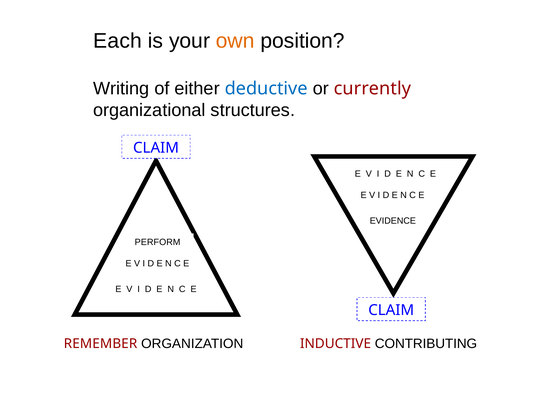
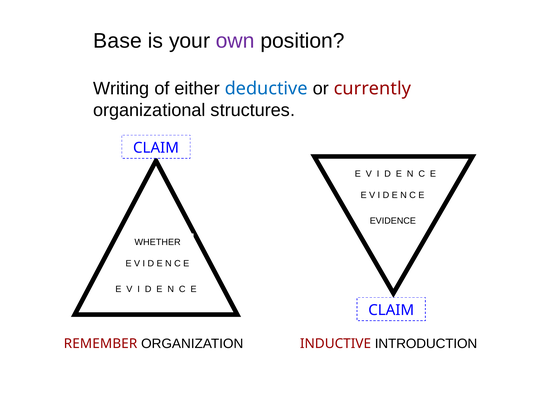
Each: Each -> Base
own colour: orange -> purple
PERFORM: PERFORM -> WHETHER
CONTRIBUTING: CONTRIBUTING -> INTRODUCTION
